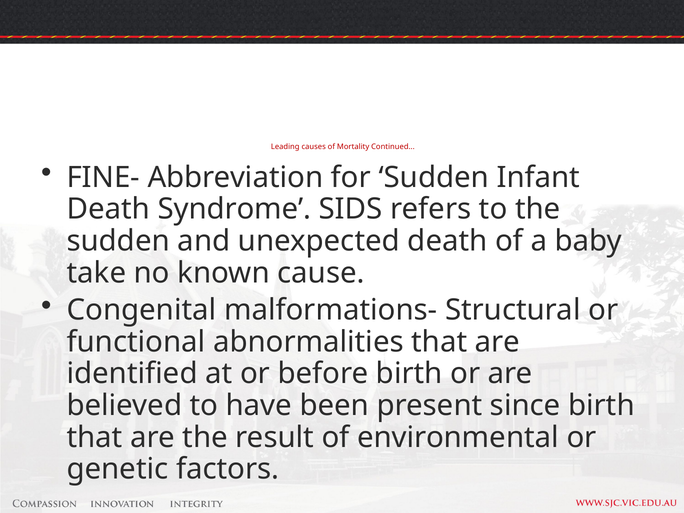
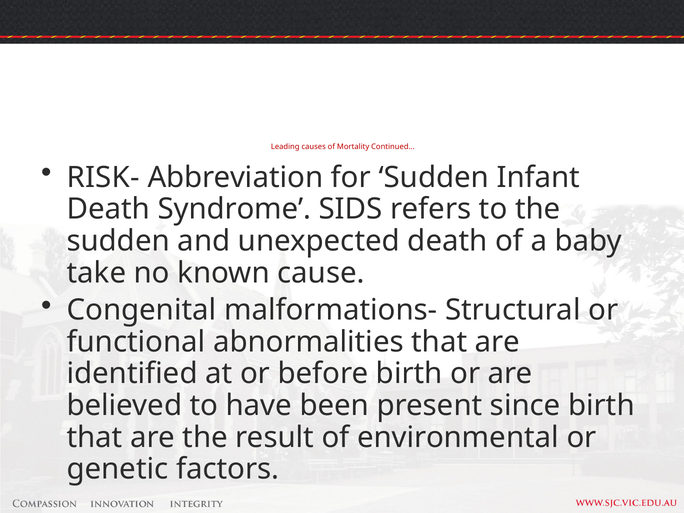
FINE-: FINE- -> RISK-
